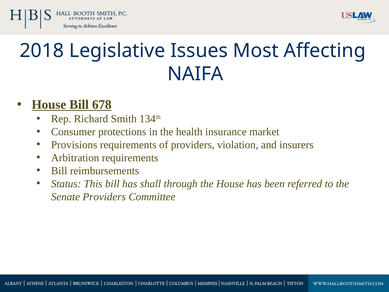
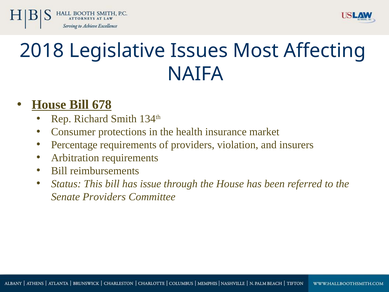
Provisions: Provisions -> Percentage
shall: shall -> issue
